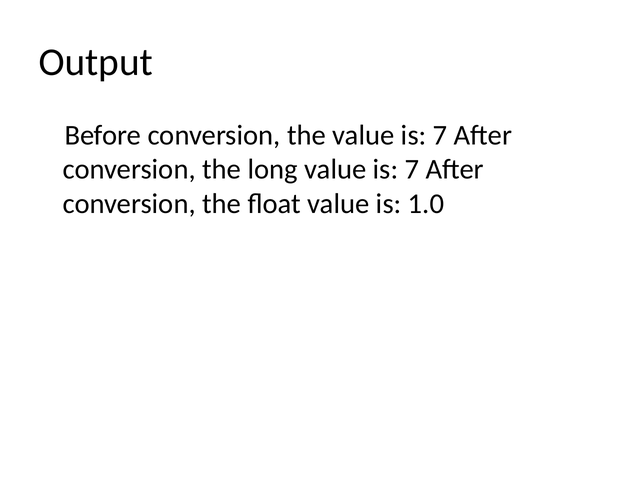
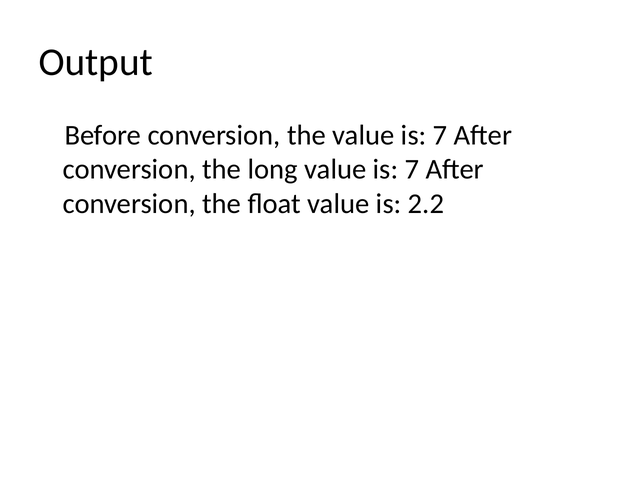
1.0: 1.0 -> 2.2
